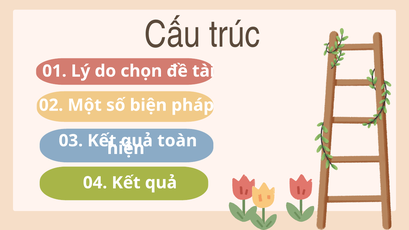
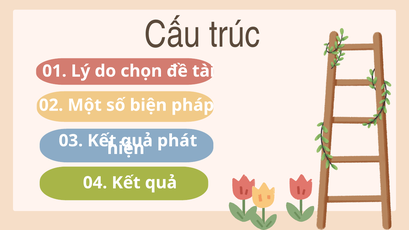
toàn: toàn -> phát
